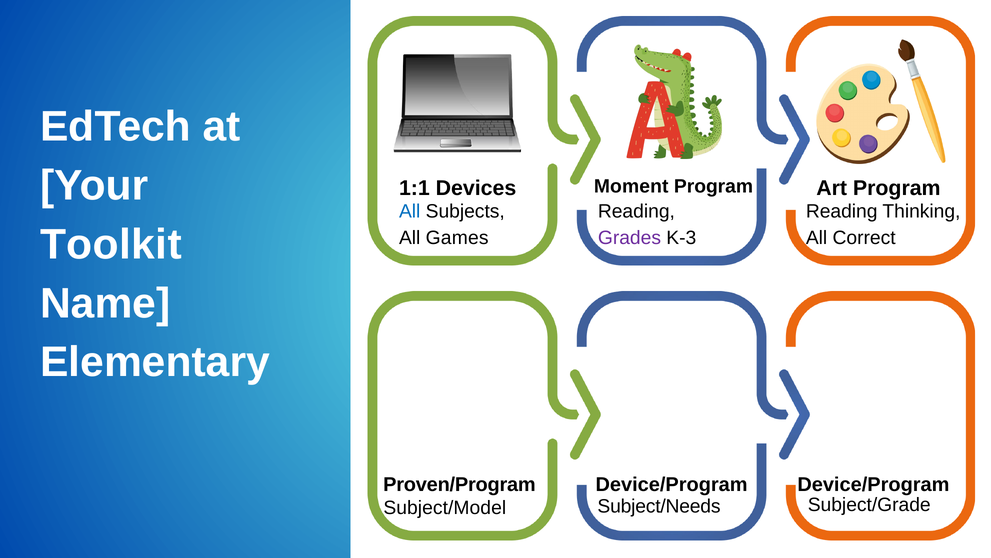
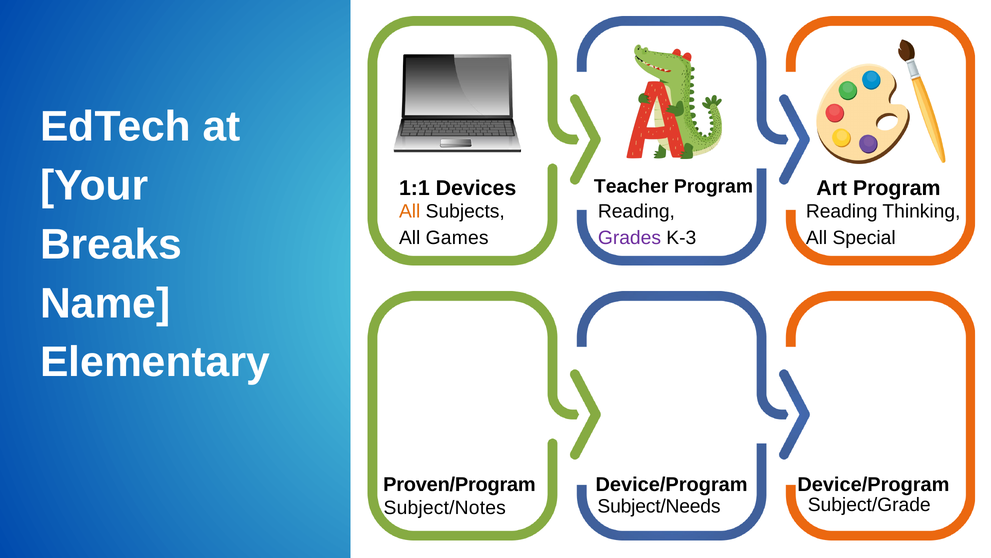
Moment: Moment -> Teacher
All at (410, 211) colour: blue -> orange
Toolkit: Toolkit -> Breaks
Correct: Correct -> Special
Subject/Model: Subject/Model -> Subject/Notes
